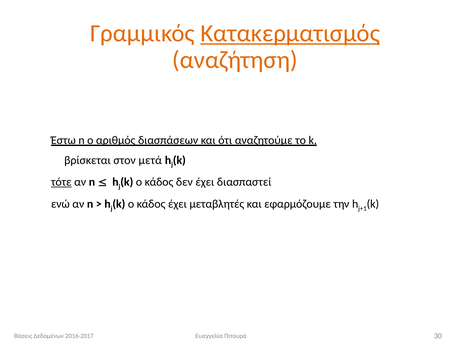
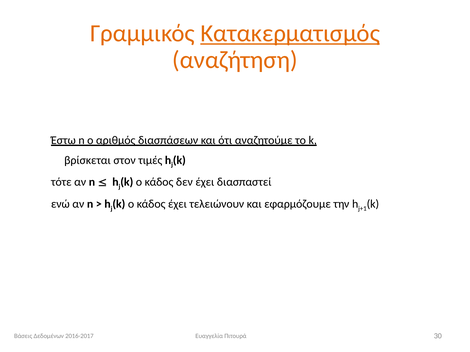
μετά: μετά -> τιμές
τότε underline: present -> none
μεταβλητές: μεταβλητές -> τελειώνουν
